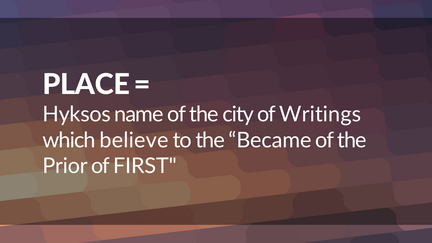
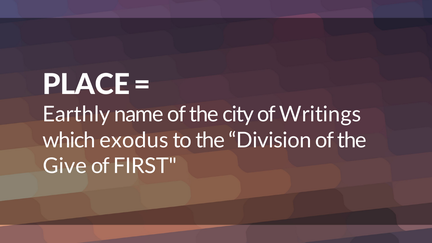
Hyksos: Hyksos -> Earthly
believe: believe -> exodus
Became: Became -> Division
Prior: Prior -> Give
